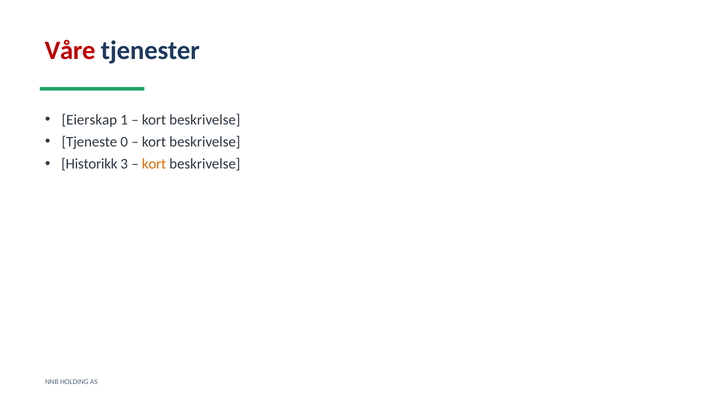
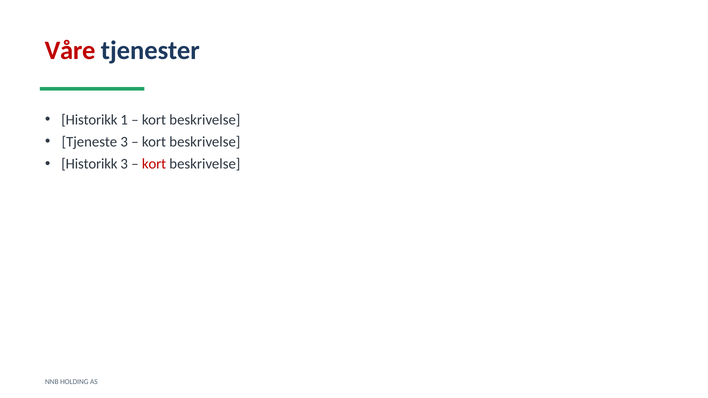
Eierskap at (89, 120): Eierskap -> Historikk
Tjeneste 0: 0 -> 3
kort at (154, 164) colour: orange -> red
